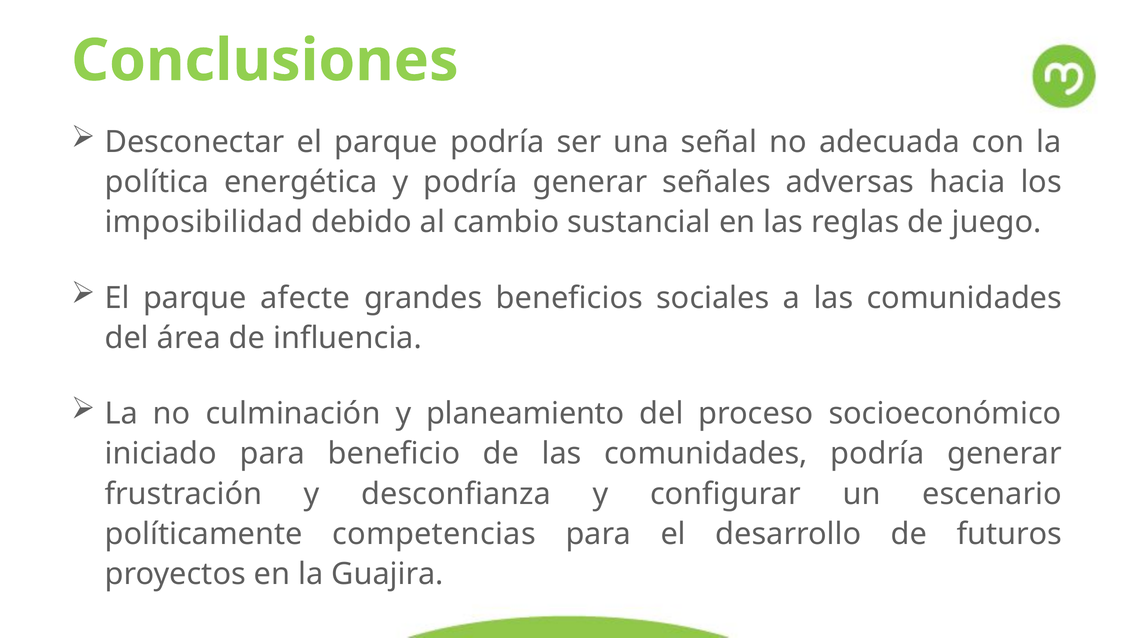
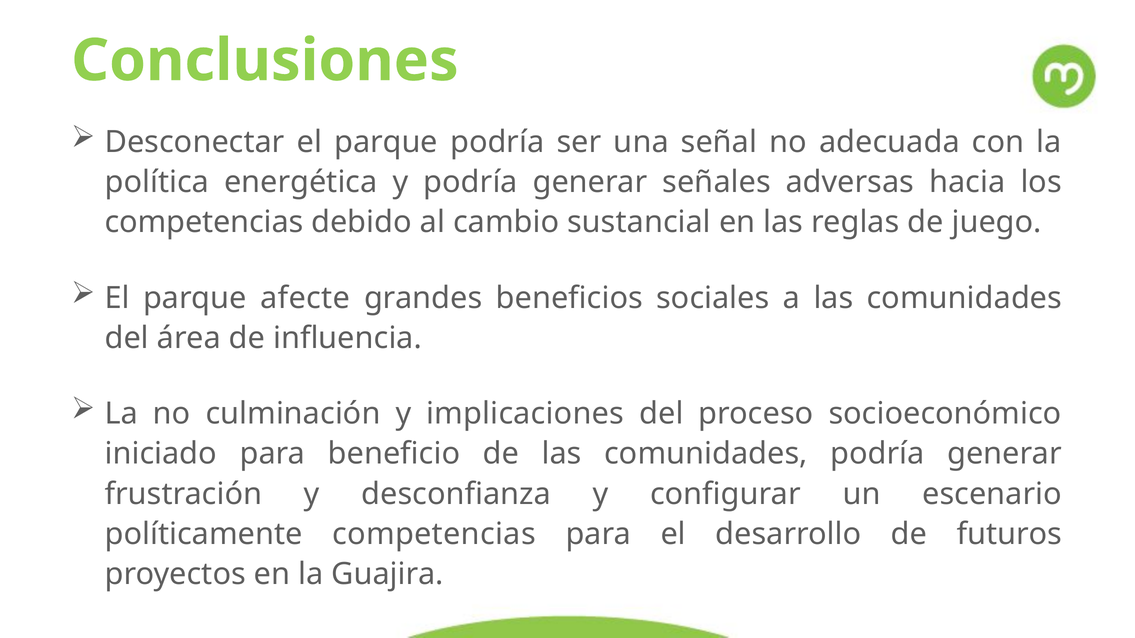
imposibilidad at (204, 222): imposibilidad -> competencias
planeamiento: planeamiento -> implicaciones
